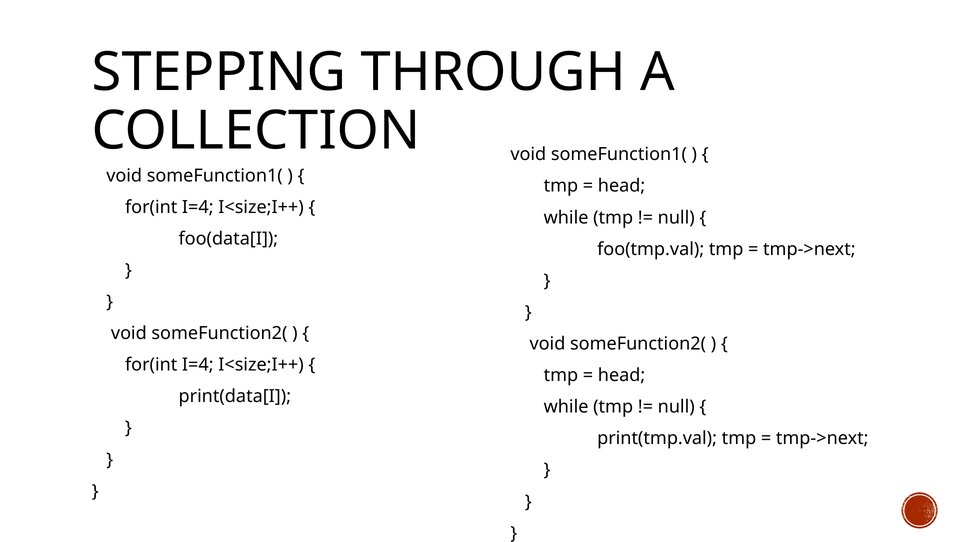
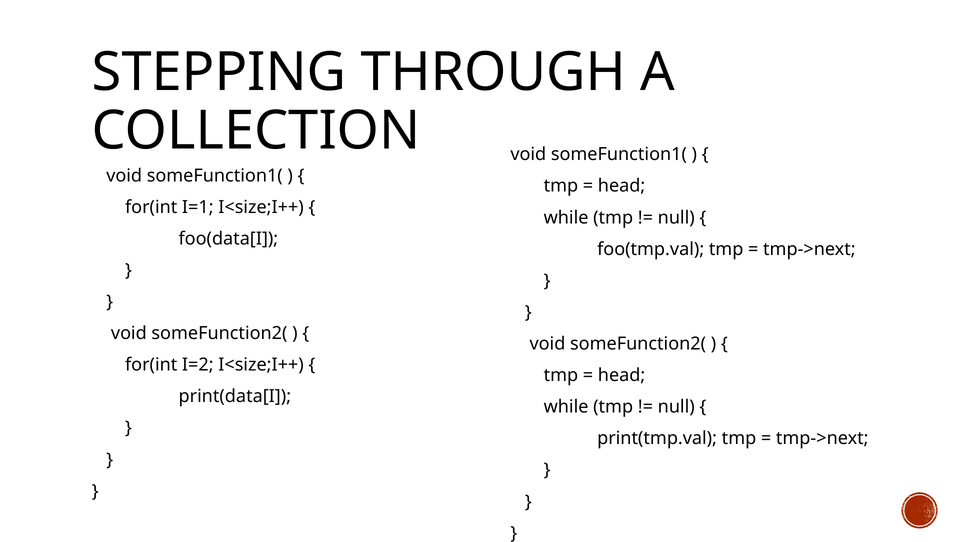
I=4 at (198, 207): I=4 -> I=1
I=4 at (198, 365): I=4 -> I=2
